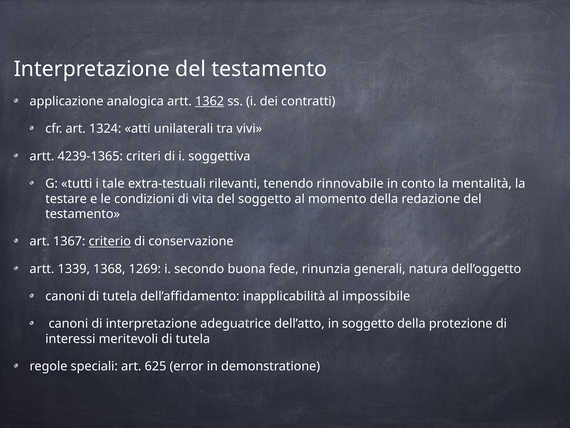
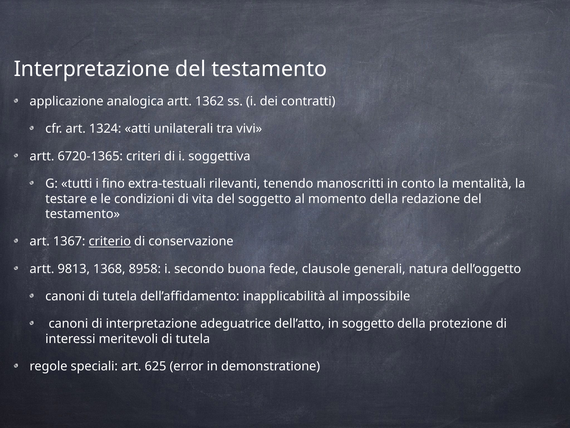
1362 underline: present -> none
4239-1365: 4239-1365 -> 6720-1365
tale: tale -> fino
rinnovabile: rinnovabile -> manoscritti
1339: 1339 -> 9813
1269: 1269 -> 8958
rinunzia: rinunzia -> clausole
